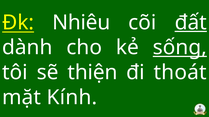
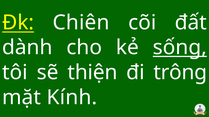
Nhiêu: Nhiêu -> Chiên
đất underline: present -> none
thoát: thoát -> trông
